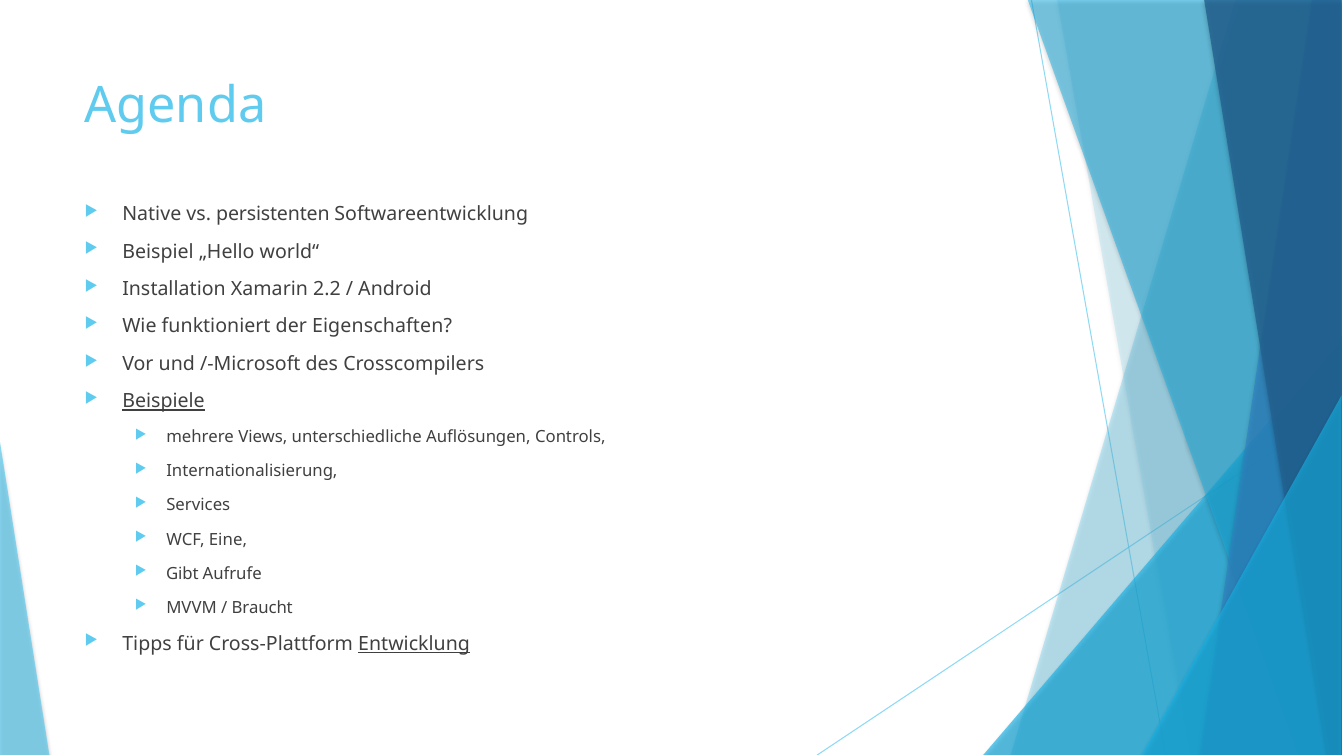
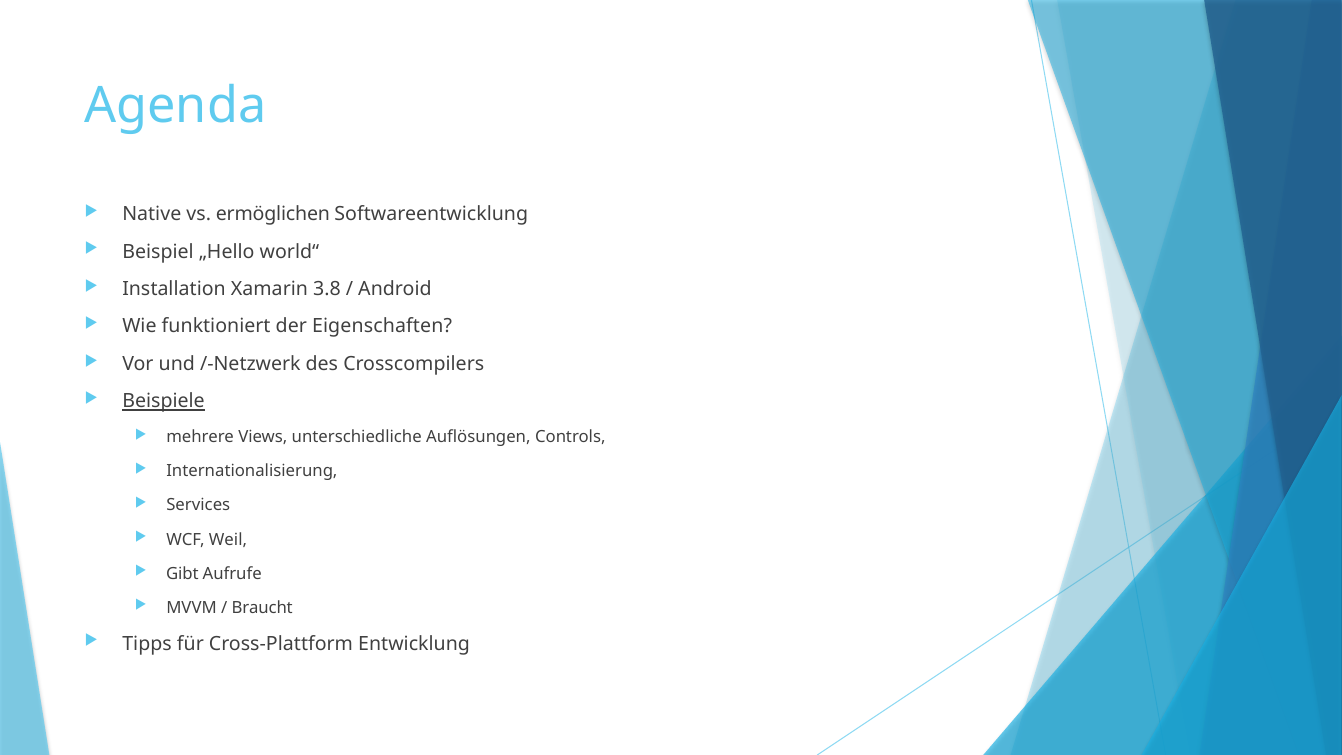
persistenten: persistenten -> ermöglichen
2.2: 2.2 -> 3.8
/-Microsoft: /-Microsoft -> /-Netzwerk
Eine: Eine -> Weil
Entwicklung underline: present -> none
